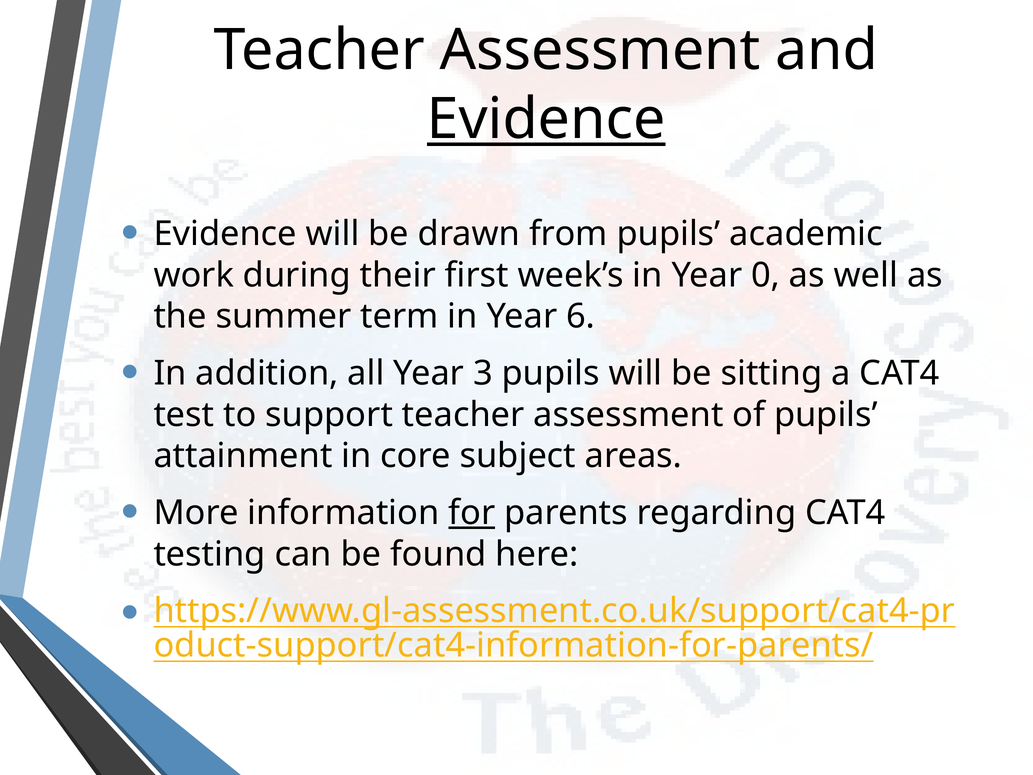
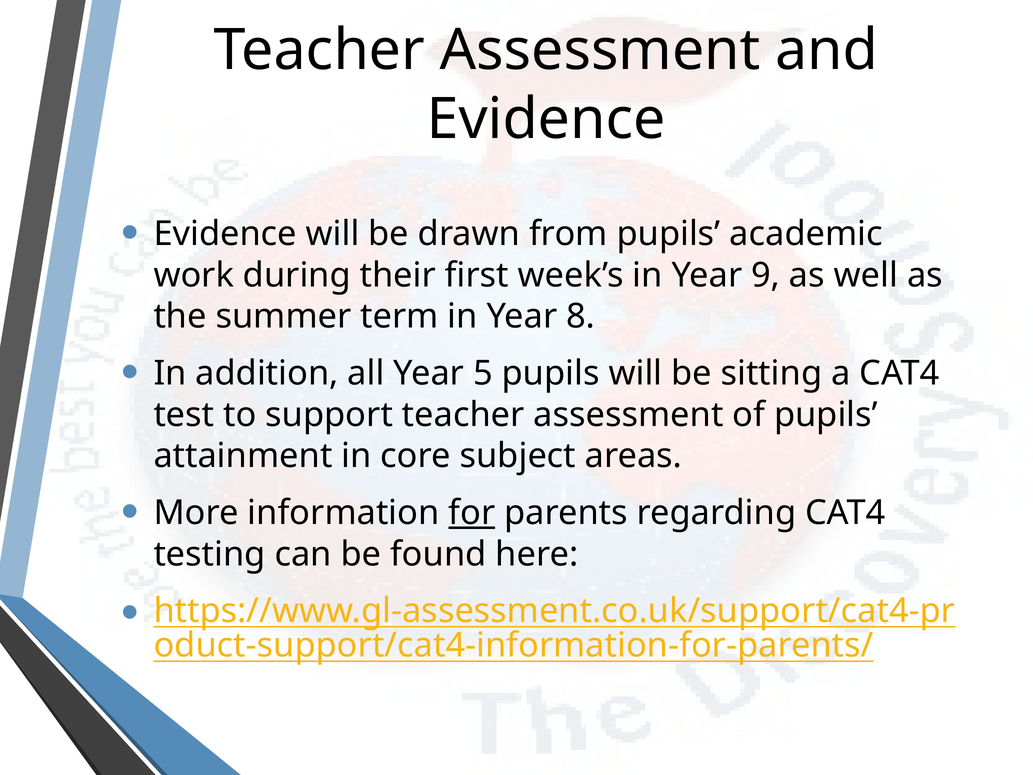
Evidence at (546, 119) underline: present -> none
0: 0 -> 9
6: 6 -> 8
3: 3 -> 5
